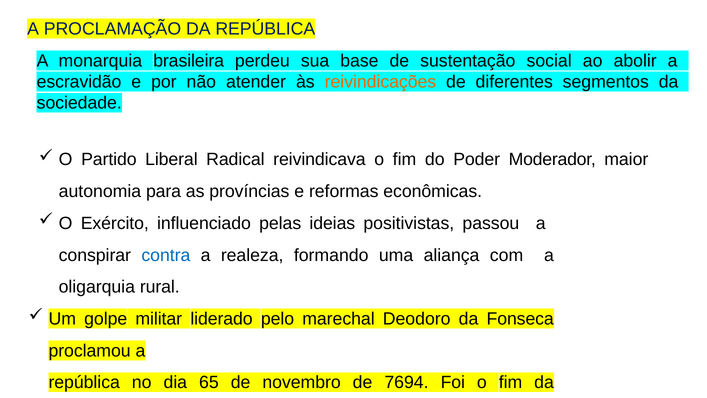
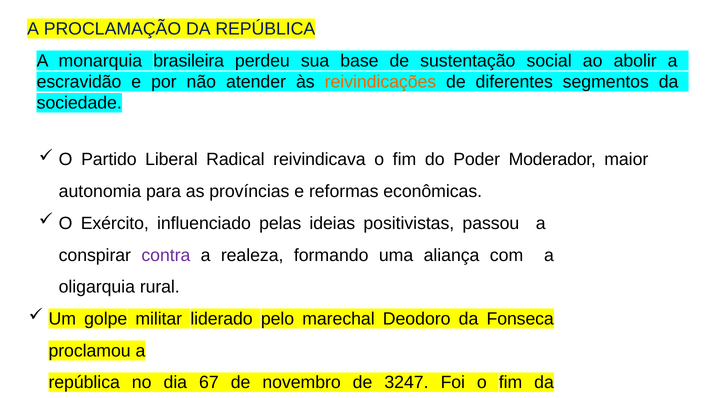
contra colour: blue -> purple
65: 65 -> 67
7694: 7694 -> 3247
